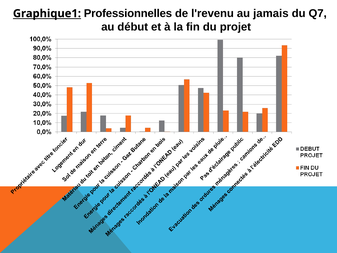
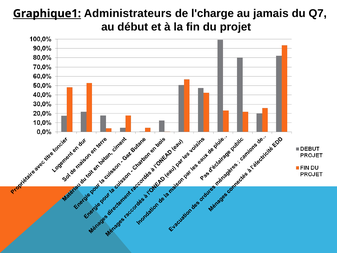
Professionnelles: Professionnelles -> Administrateurs
l'revenu: l'revenu -> l'charge
